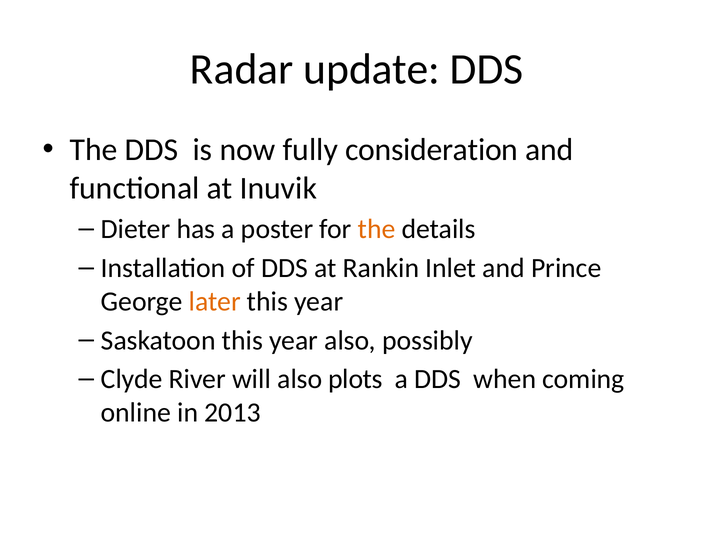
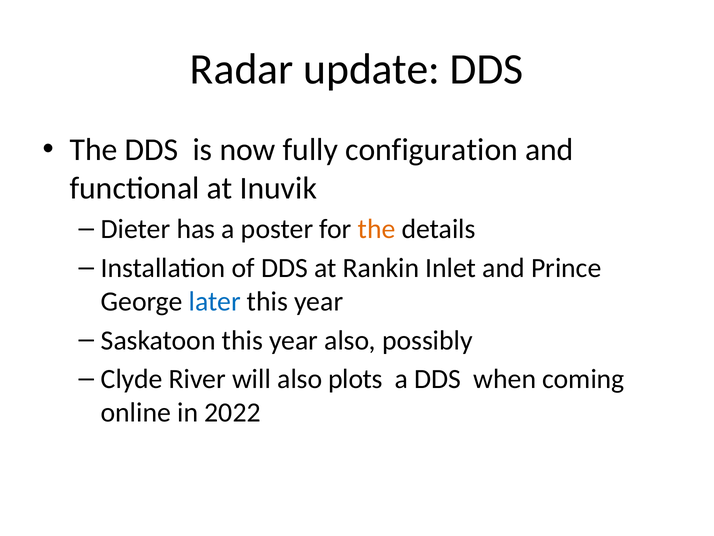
consideration: consideration -> configuration
later colour: orange -> blue
2013: 2013 -> 2022
